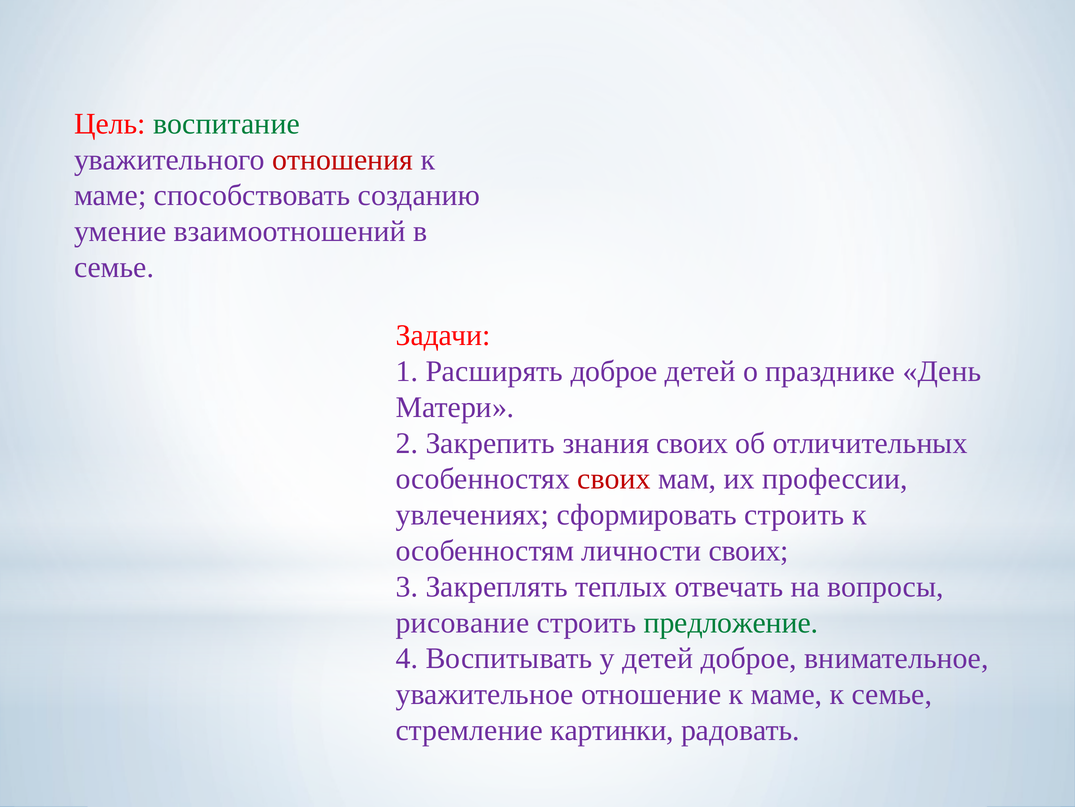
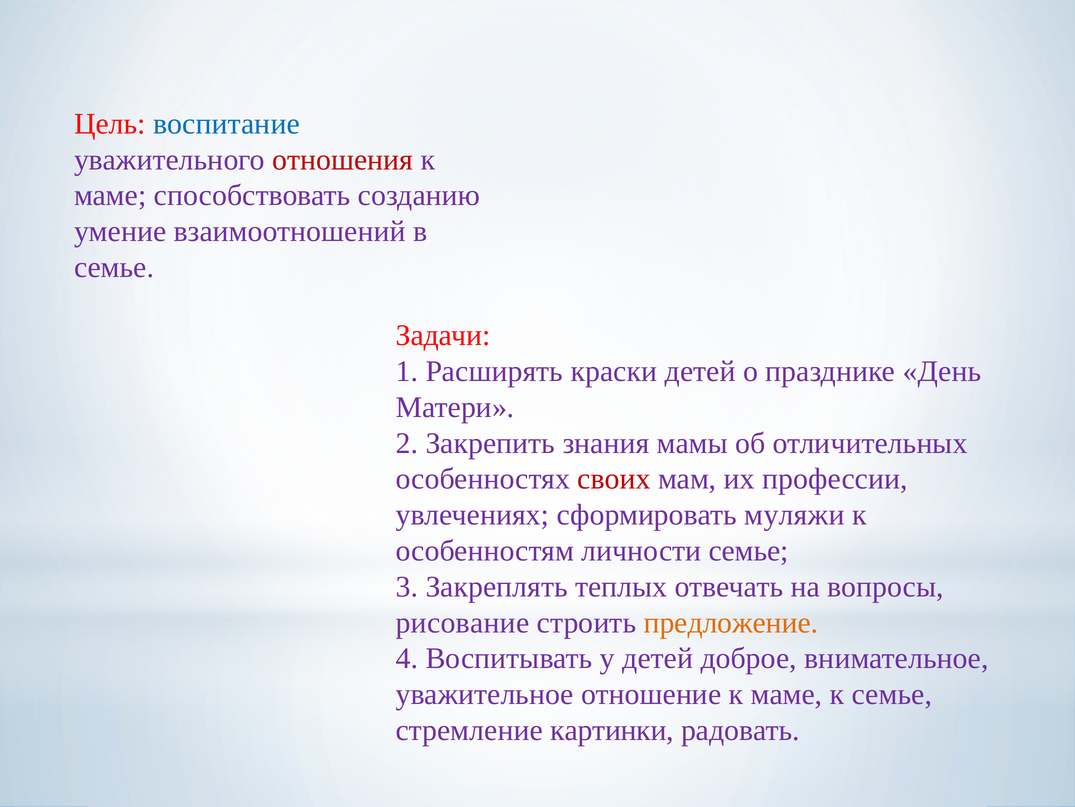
воспитание colour: green -> blue
Расширять доброе: доброе -> краски
знания своих: своих -> мамы
сформировать строить: строить -> муляжи
личности своих: своих -> семье
предложение colour: green -> orange
